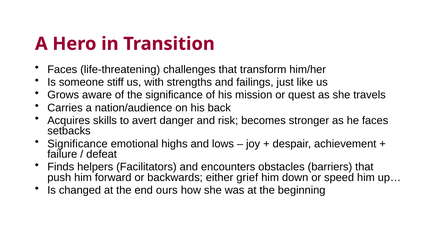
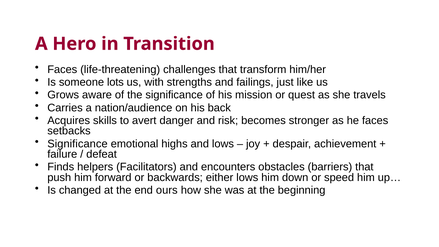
stiff: stiff -> lots
either grief: grief -> lows
